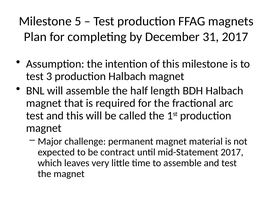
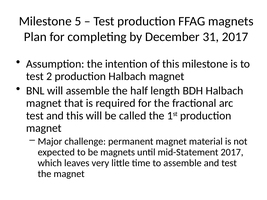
3: 3 -> 2
be contract: contract -> magnets
